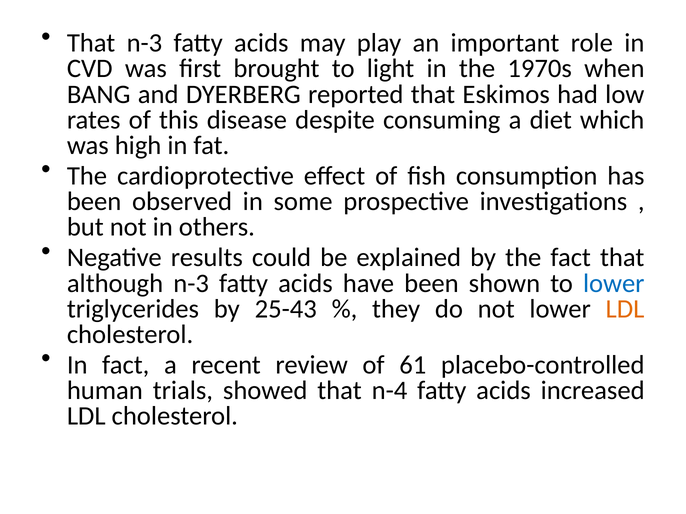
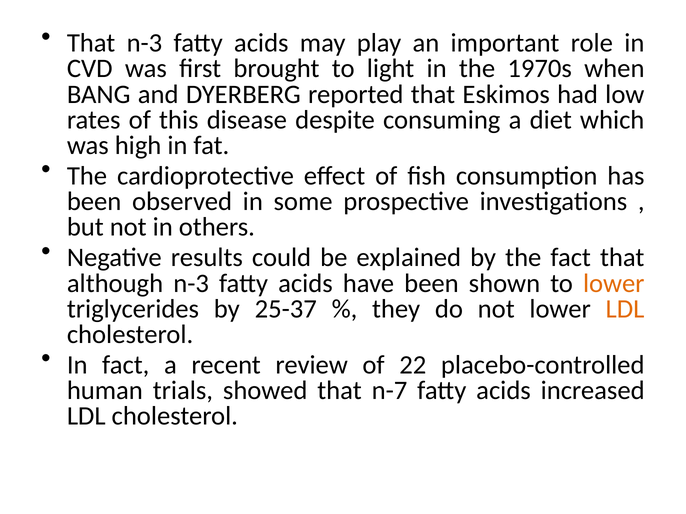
lower at (614, 284) colour: blue -> orange
25-43: 25-43 -> 25-37
61: 61 -> 22
n-4: n-4 -> n-7
